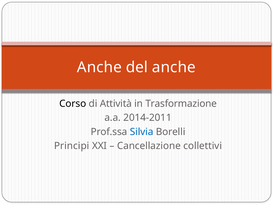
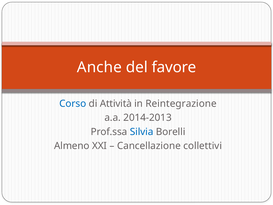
del anche: anche -> favore
Corso colour: black -> blue
Trasformazione: Trasformazione -> Reintegrazione
2014-2011: 2014-2011 -> 2014-2013
Principi: Principi -> Almeno
